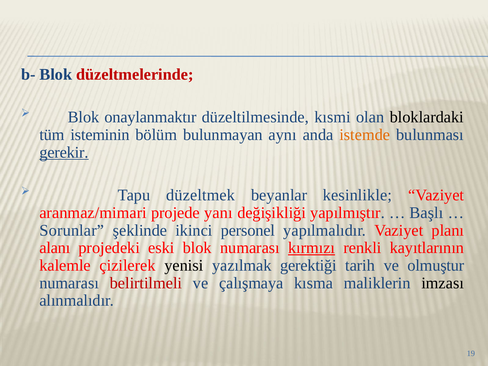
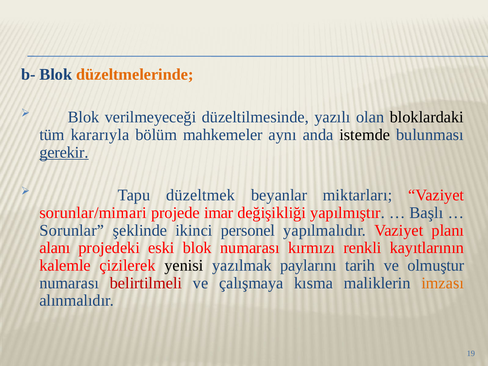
düzeltmelerinde colour: red -> orange
onaylanmaktır: onaylanmaktır -> verilmeyeceği
kısmi: kısmi -> yazılı
isteminin: isteminin -> kararıyla
bulunmayan: bulunmayan -> mahkemeler
istemde colour: orange -> black
kesinlikle: kesinlikle -> miktarları
aranmaz/mimari: aranmaz/mimari -> sorunlar/mimari
yanı: yanı -> imar
kırmızı underline: present -> none
gerektiği: gerektiği -> paylarını
imzası colour: black -> orange
